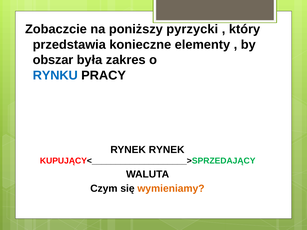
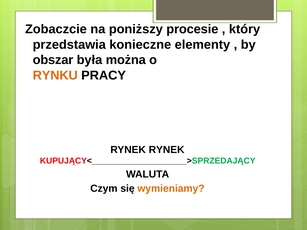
pyrzycki: pyrzycki -> procesie
zakres: zakres -> można
RYNKU colour: blue -> orange
